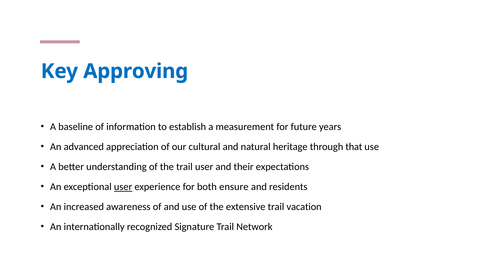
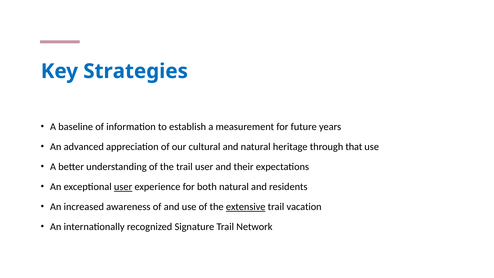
Approving: Approving -> Strategies
both ensure: ensure -> natural
extensive underline: none -> present
